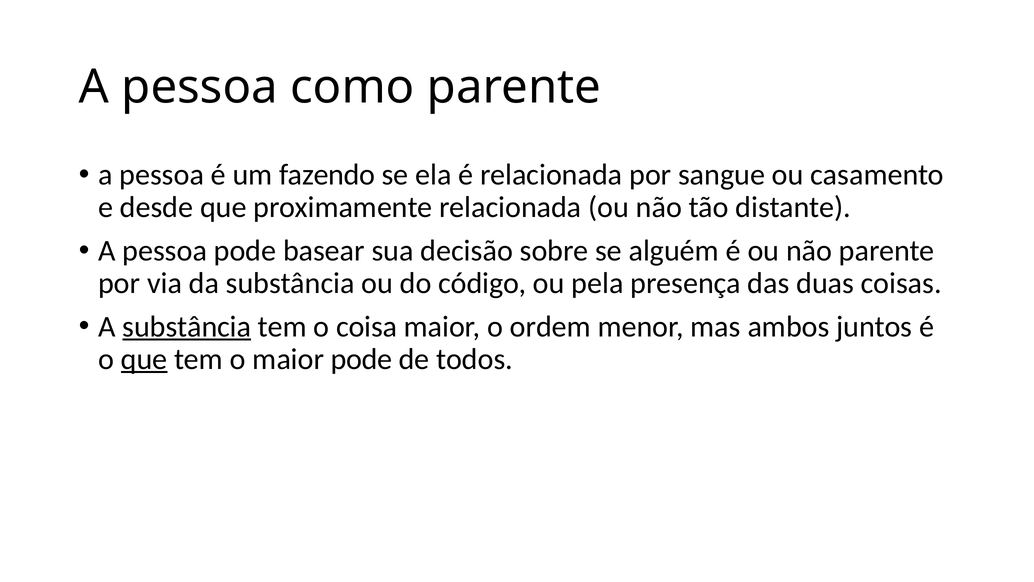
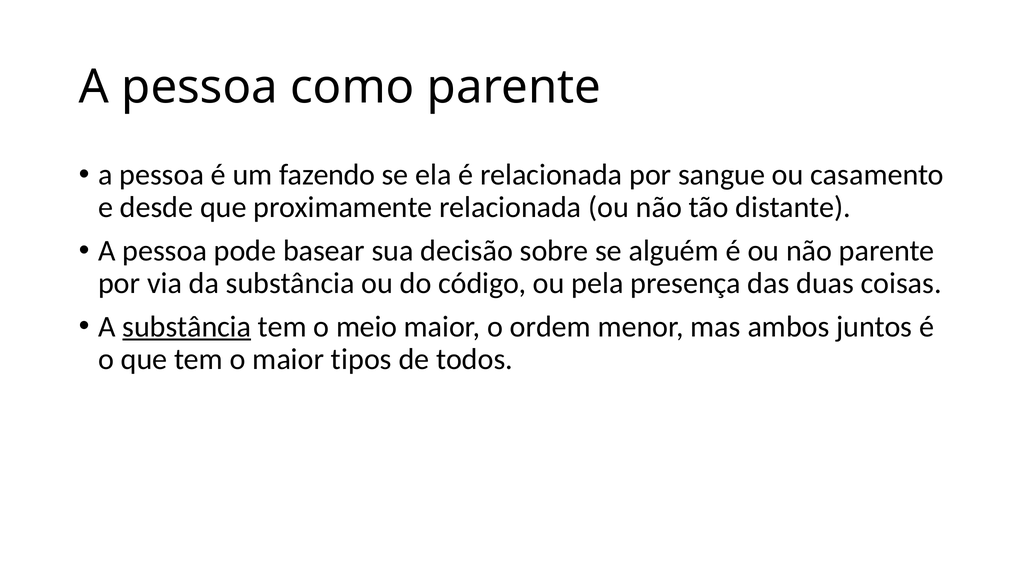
coisa: coisa -> meio
que at (144, 359) underline: present -> none
maior pode: pode -> tipos
